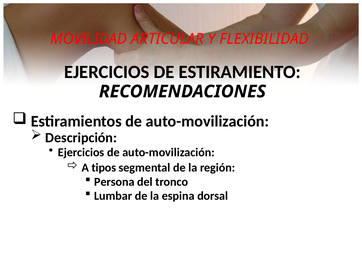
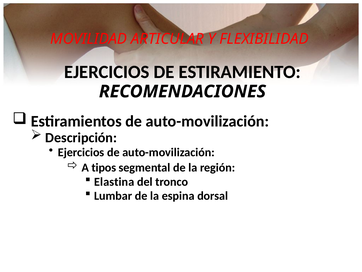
Persona: Persona -> Elastina
